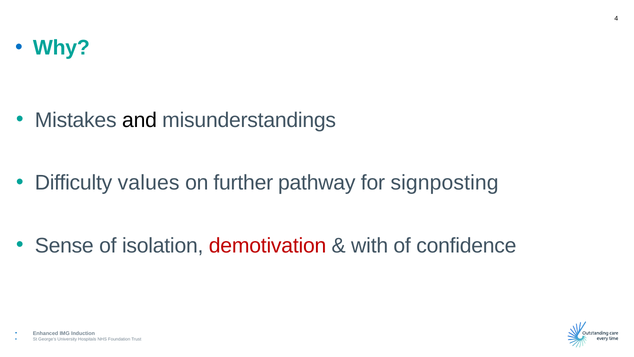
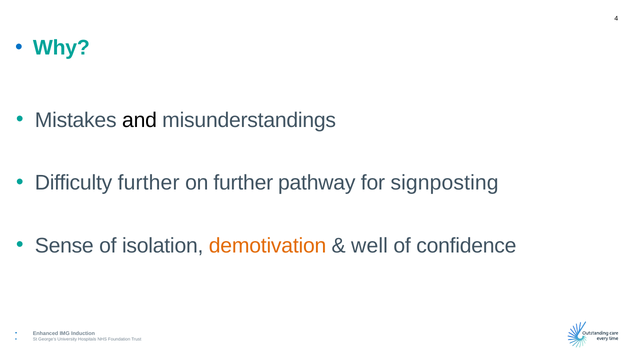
Difficulty values: values -> further
demotivation colour: red -> orange
with: with -> well
